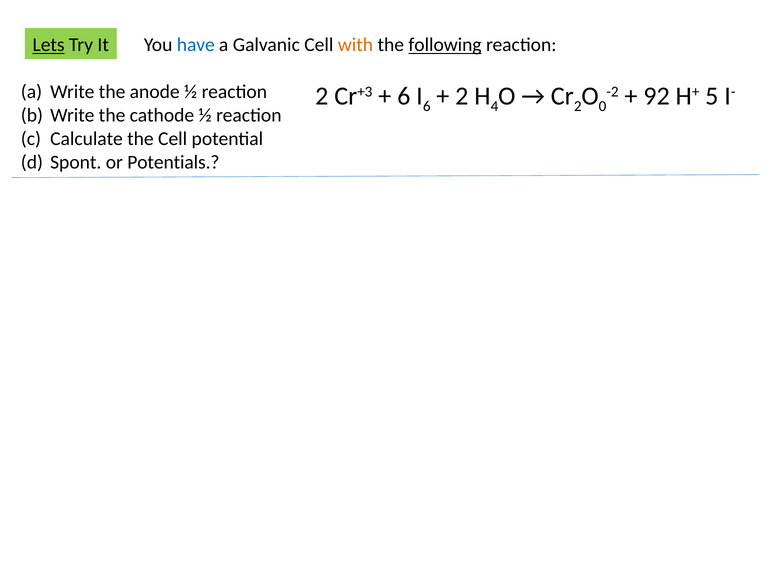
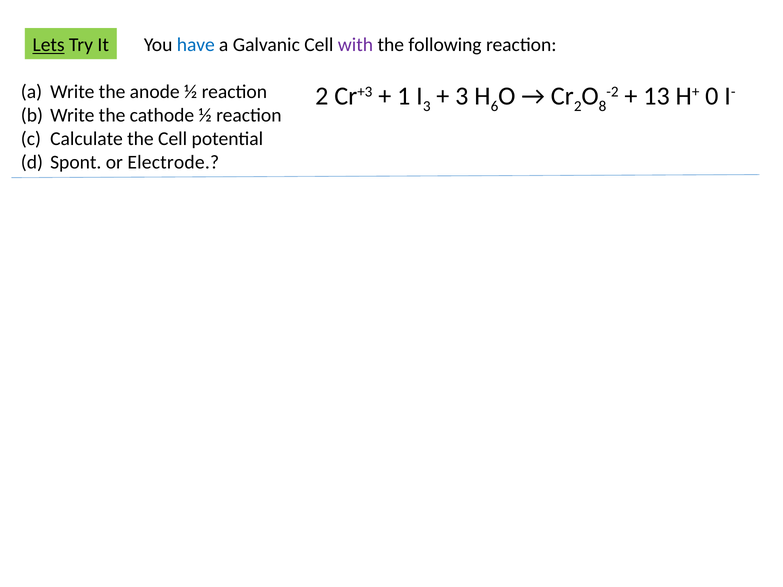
with colour: orange -> purple
following underline: present -> none
6 at (404, 96): 6 -> 1
6 at (427, 106): 6 -> 3
2 at (462, 96): 2 -> 3
4: 4 -> 6
0: 0 -> 8
92: 92 -> 13
5: 5 -> 0
Potentials: Potentials -> Electrode
